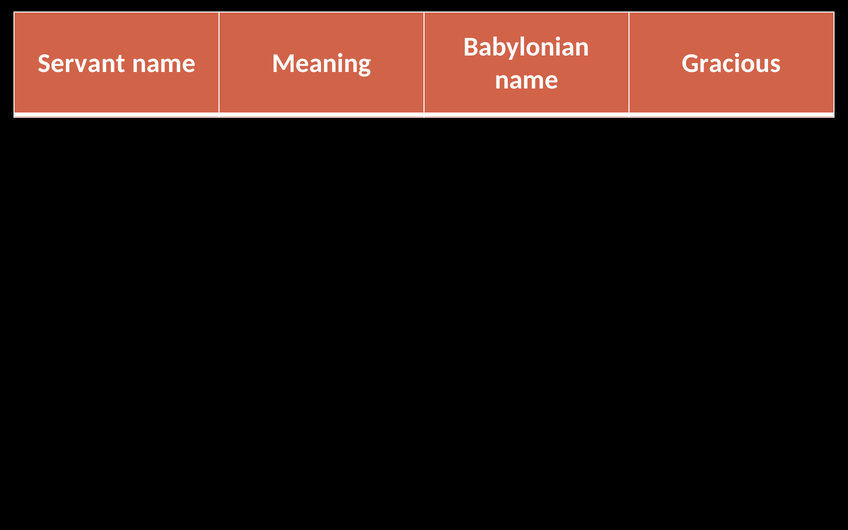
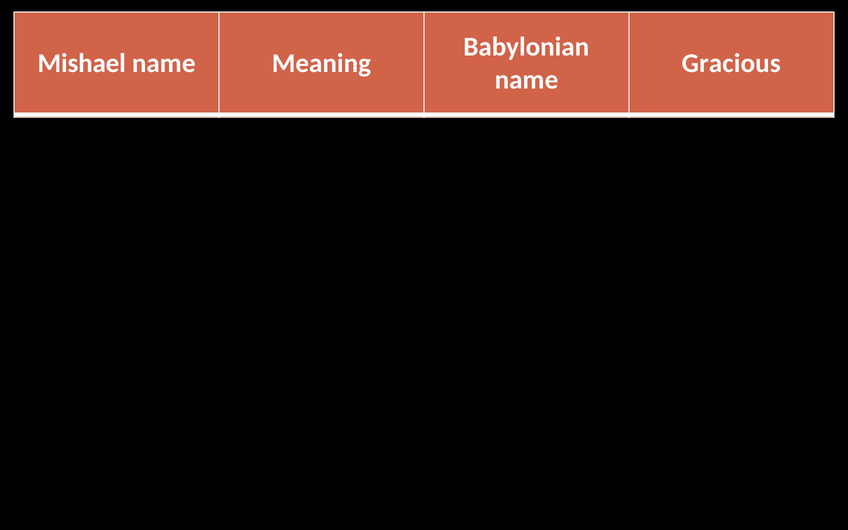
Servant at (81, 63): Servant -> Mishael
